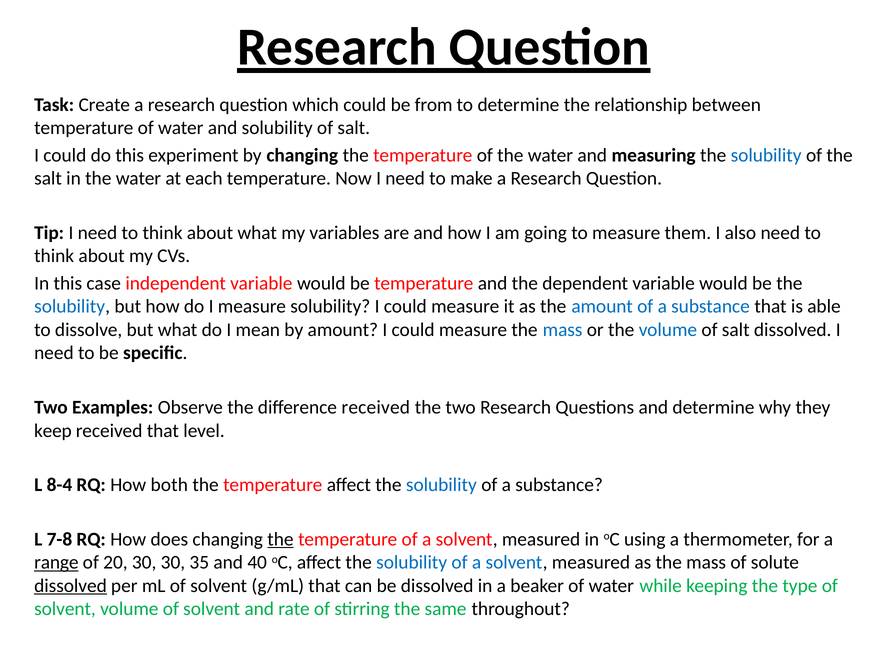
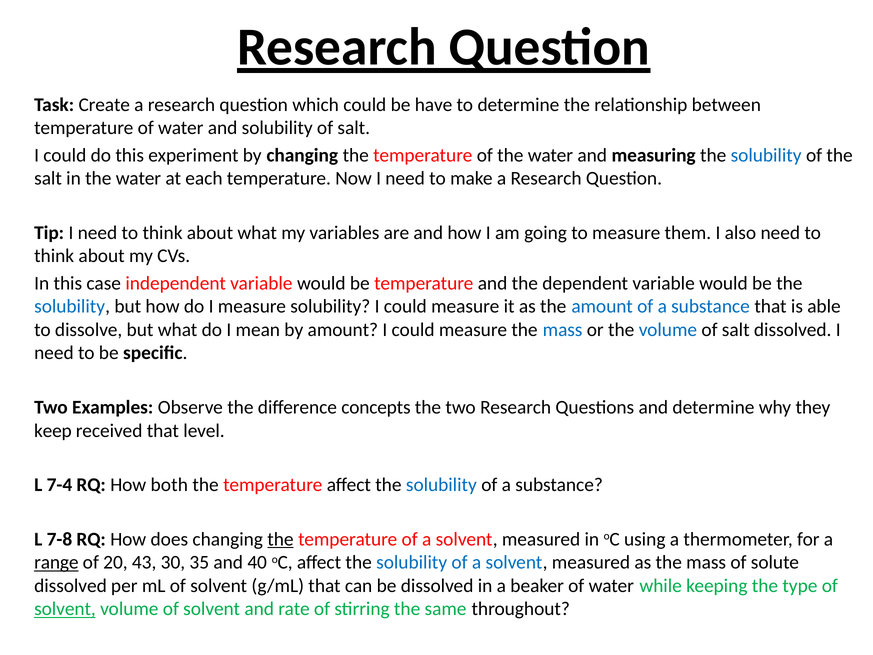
from: from -> have
difference received: received -> concepts
8-4: 8-4 -> 7-4
20 30: 30 -> 43
dissolved at (71, 586) underline: present -> none
solvent at (65, 609) underline: none -> present
